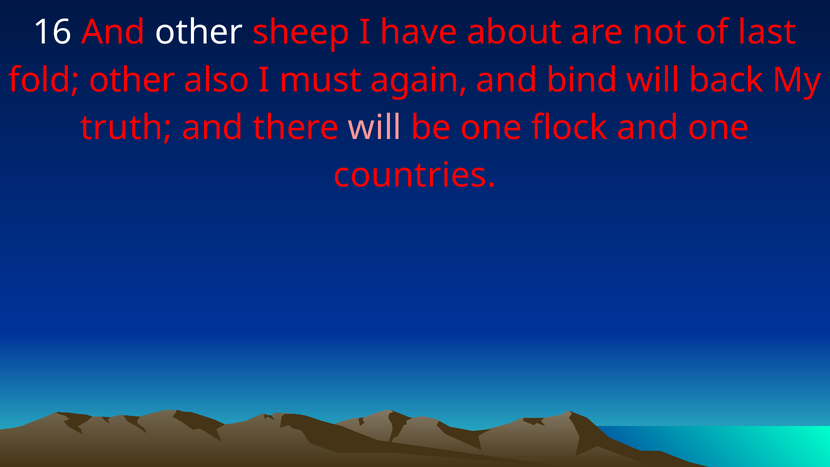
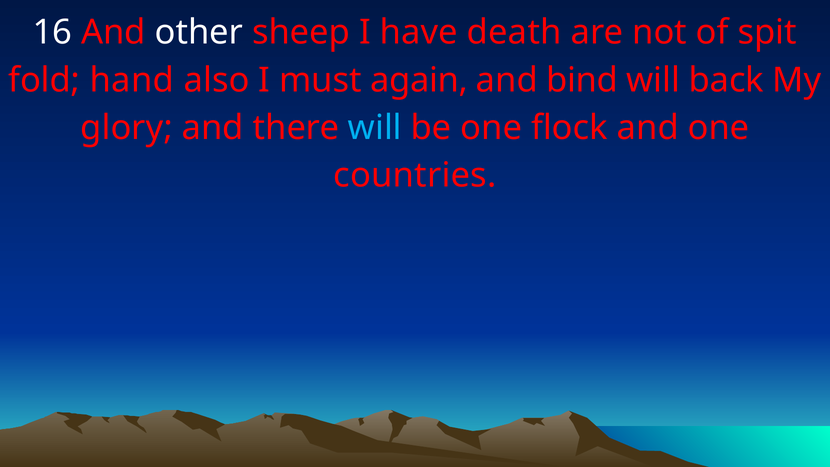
about: about -> death
last: last -> spit
fold other: other -> hand
truth: truth -> glory
will at (375, 128) colour: pink -> light blue
